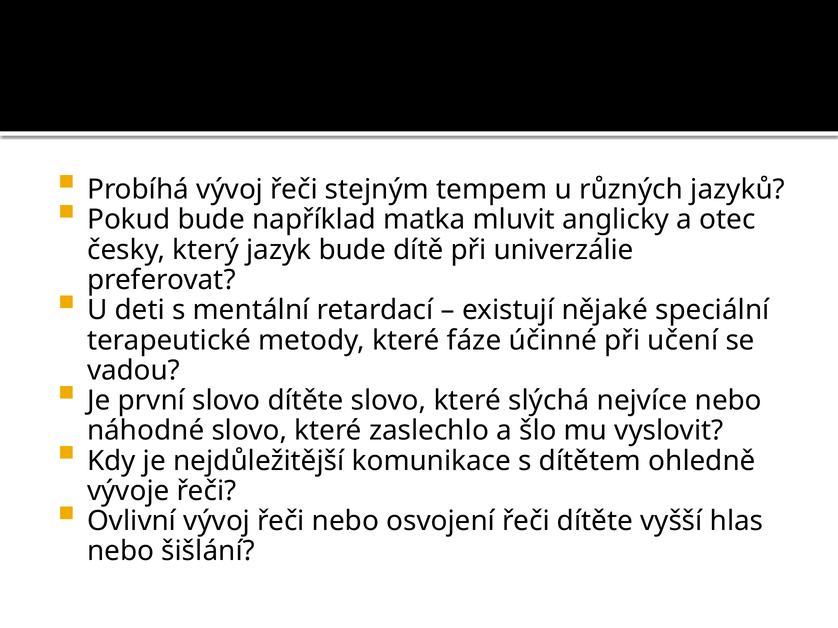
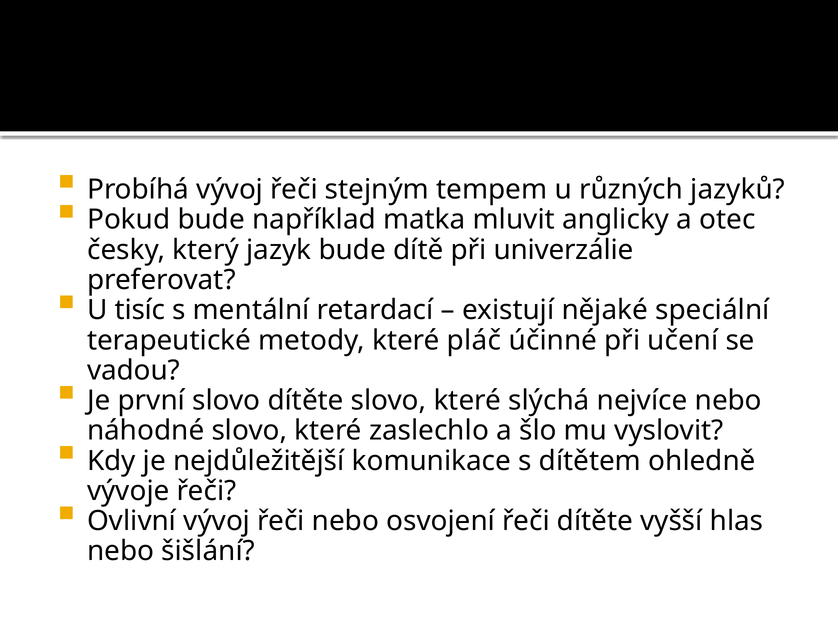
deti: deti -> tisíc
fáze: fáze -> pláč
